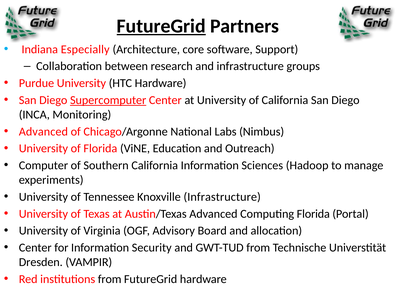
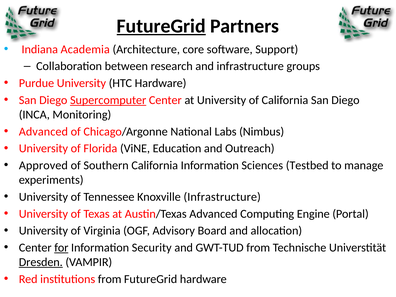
Especially: Especially -> Academia
Computer: Computer -> Approved
Hadoop: Hadoop -> Testbed
Computing Florida: Florida -> Engine
for underline: none -> present
Dresden underline: none -> present
